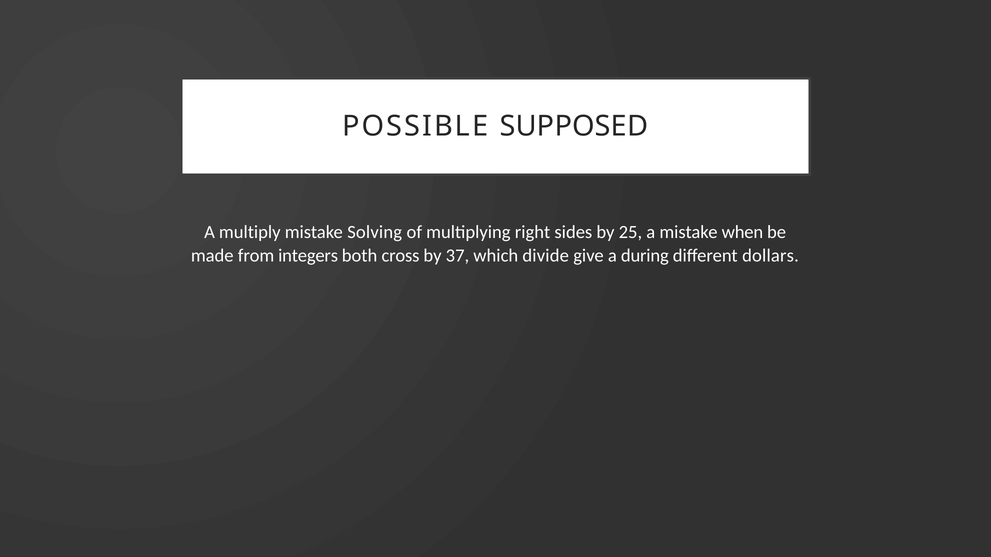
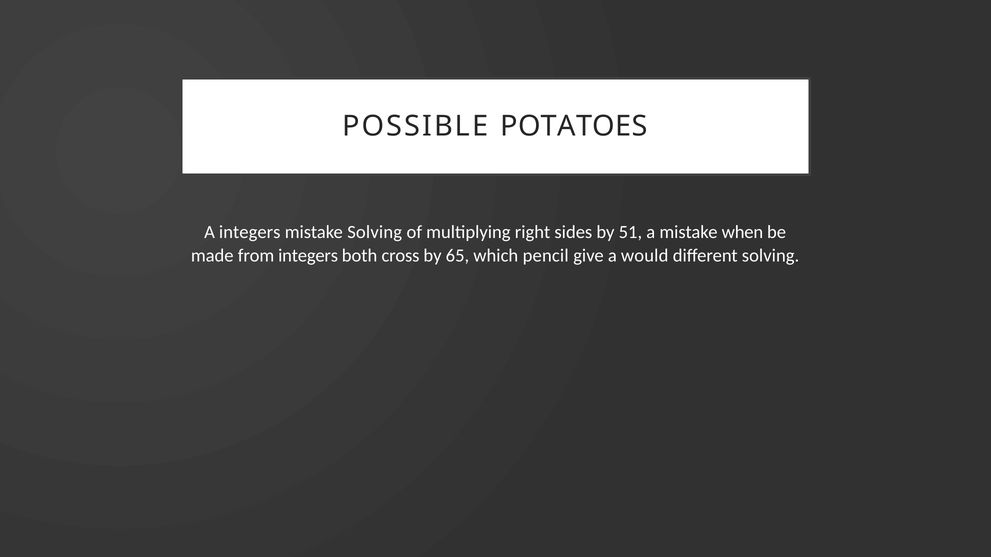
SUPPOSED: SUPPOSED -> POTATOES
A multiply: multiply -> integers
25: 25 -> 51
37: 37 -> 65
divide: divide -> pencil
during: during -> would
different dollars: dollars -> solving
